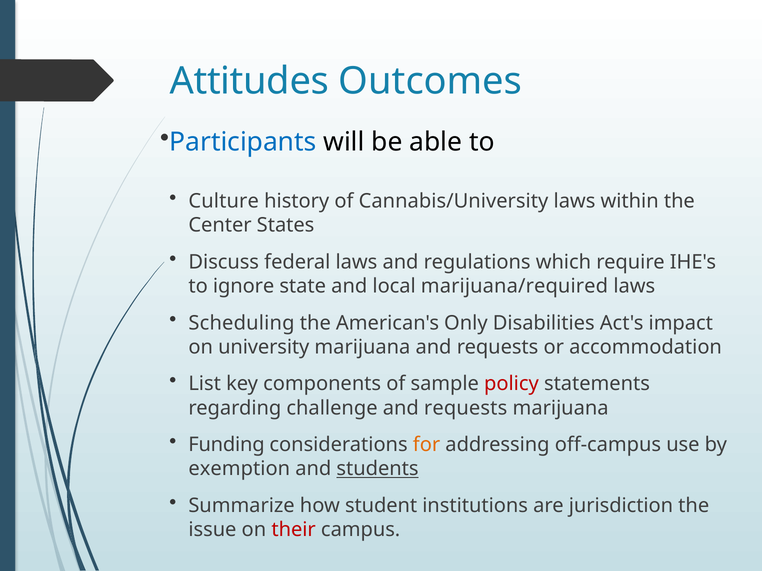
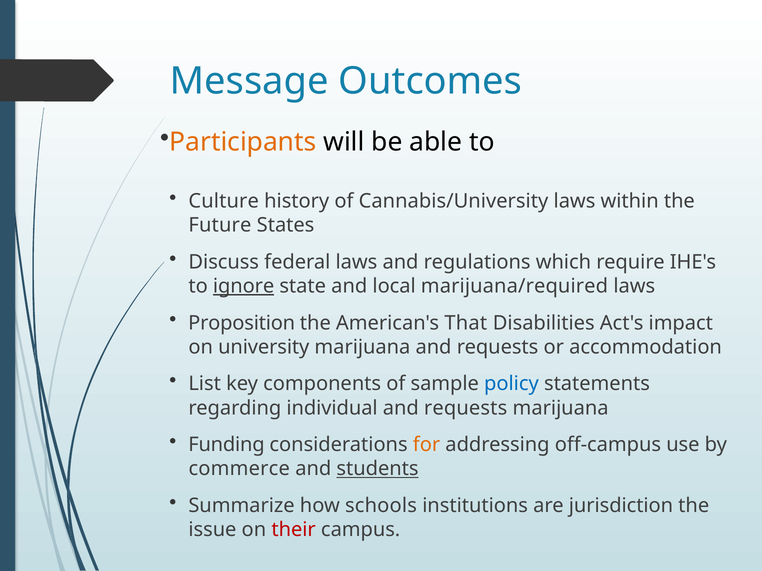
Attitudes: Attitudes -> Message
Participants colour: blue -> orange
Center: Center -> Future
ignore underline: none -> present
Scheduling: Scheduling -> Proposition
Only: Only -> That
policy colour: red -> blue
challenge: challenge -> individual
exemption: exemption -> commerce
student: student -> schools
